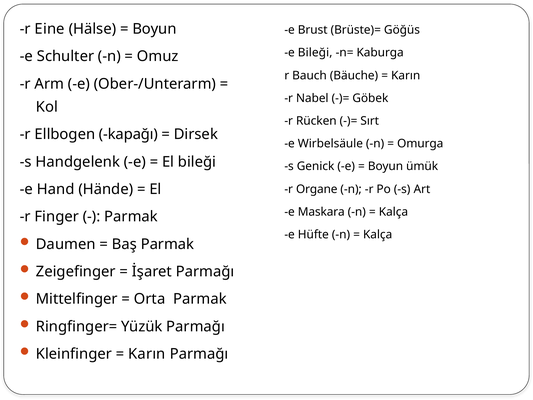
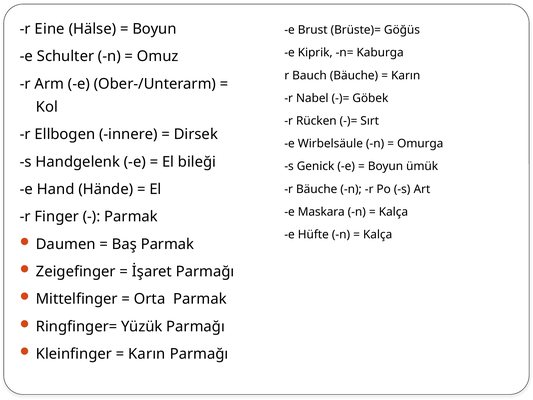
e Bileği: Bileği -> Kiprik
kapağı: kapağı -> innere
r Organe: Organe -> Bäuche
